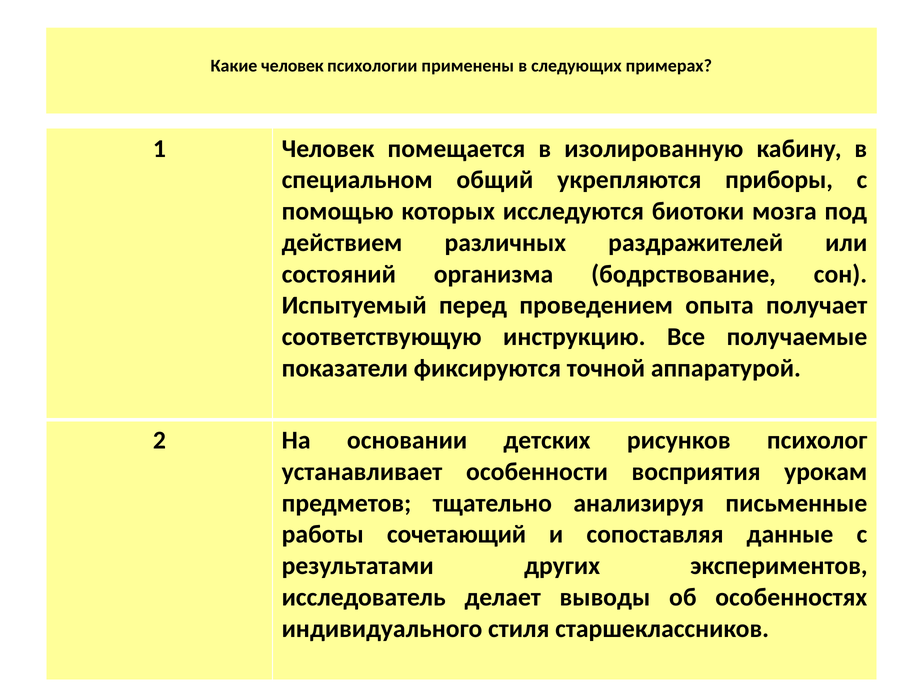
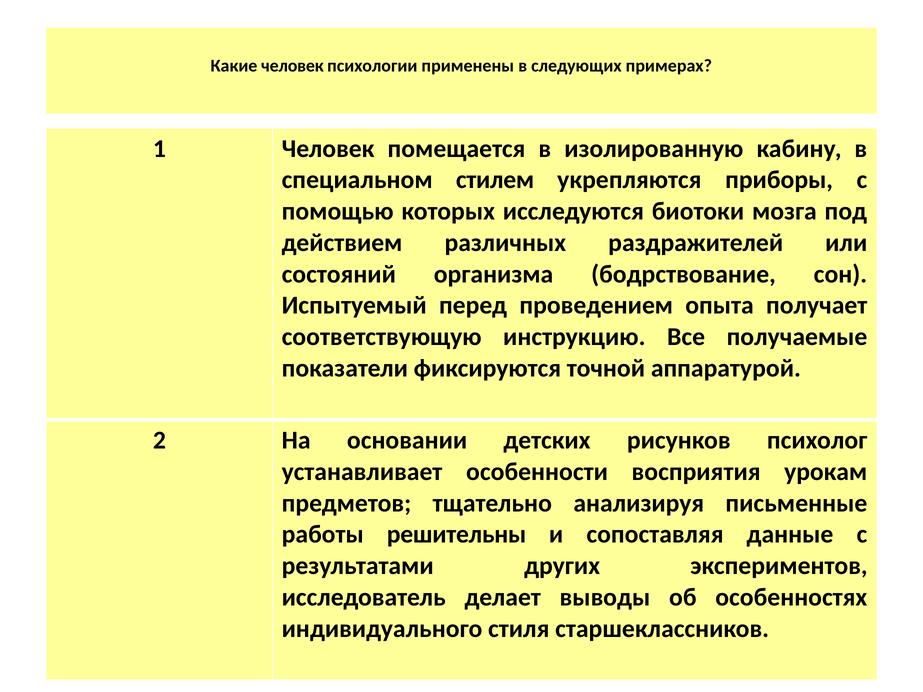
общий: общий -> стилем
сочетающий: сочетающий -> решительны
